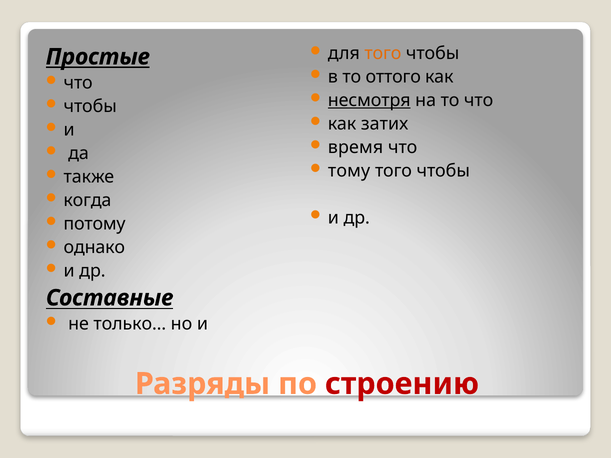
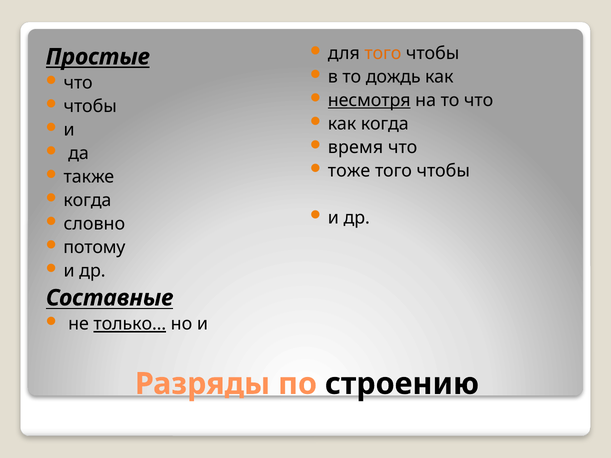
оттого: оттого -> дождь
как затих: затих -> когда
тому: тому -> тоже
потому: потому -> словно
однако: однако -> потому
только… underline: none -> present
строению colour: red -> black
